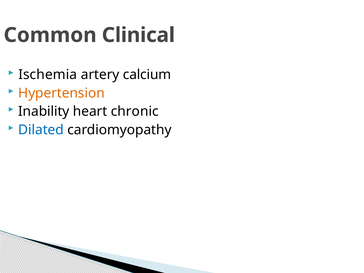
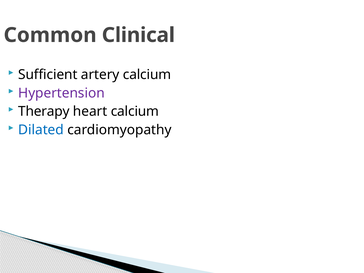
Ischemia: Ischemia -> Sufficient
Hypertension colour: orange -> purple
Inability: Inability -> Therapy
heart chronic: chronic -> calcium
